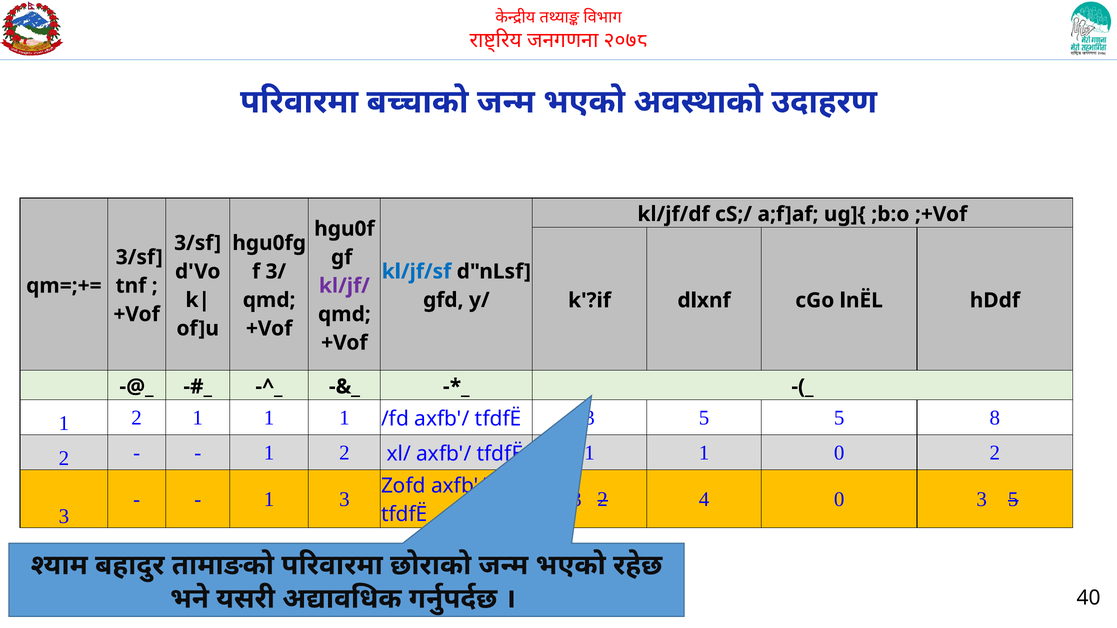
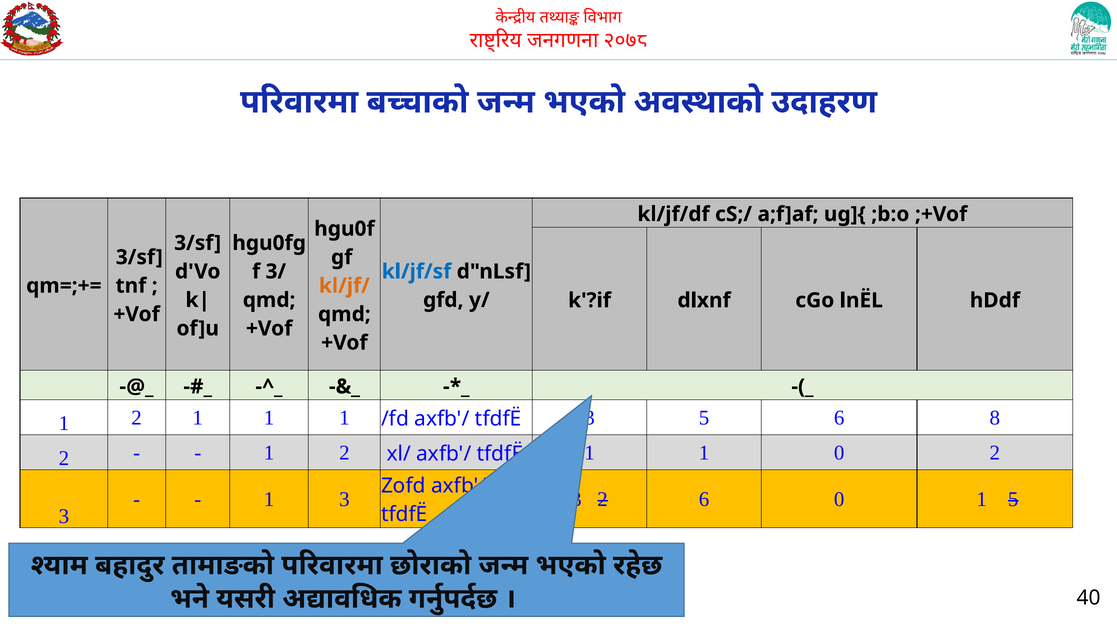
kl/jf/ colour: purple -> orange
5 5: 5 -> 6
4 at (704, 500): 4 -> 6
0 3: 3 -> 1
